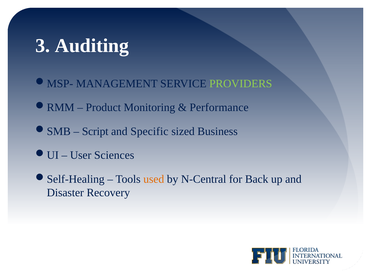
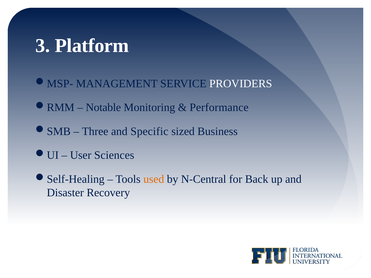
Auditing: Auditing -> Platform
PROVIDERS colour: light green -> white
Product: Product -> Notable
Script: Script -> Three
